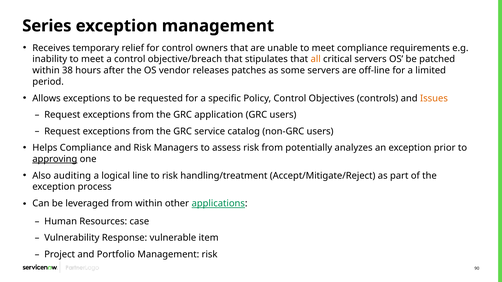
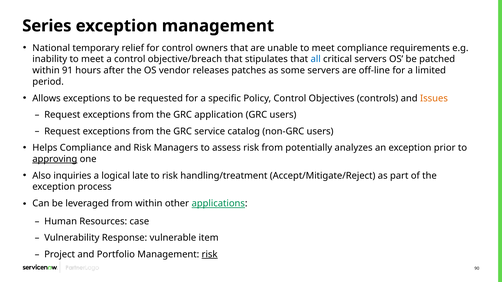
Receives: Receives -> National
all colour: orange -> blue
38: 38 -> 91
auditing: auditing -> inquiries
line: line -> late
risk at (210, 255) underline: none -> present
